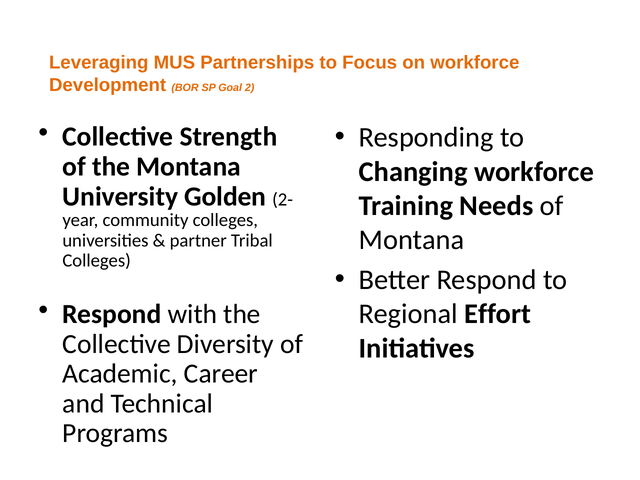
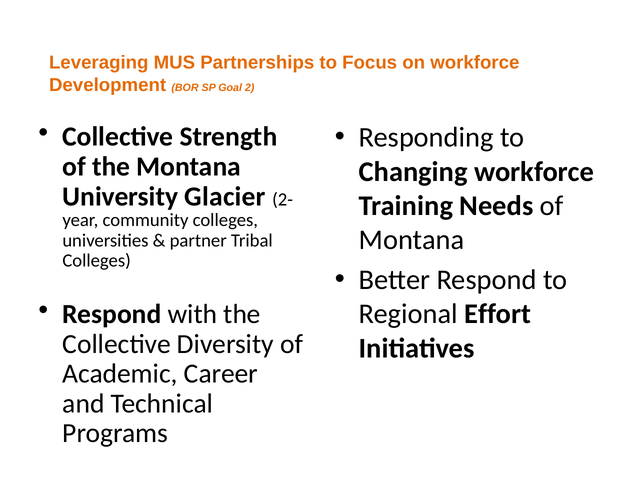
Golden: Golden -> Glacier
